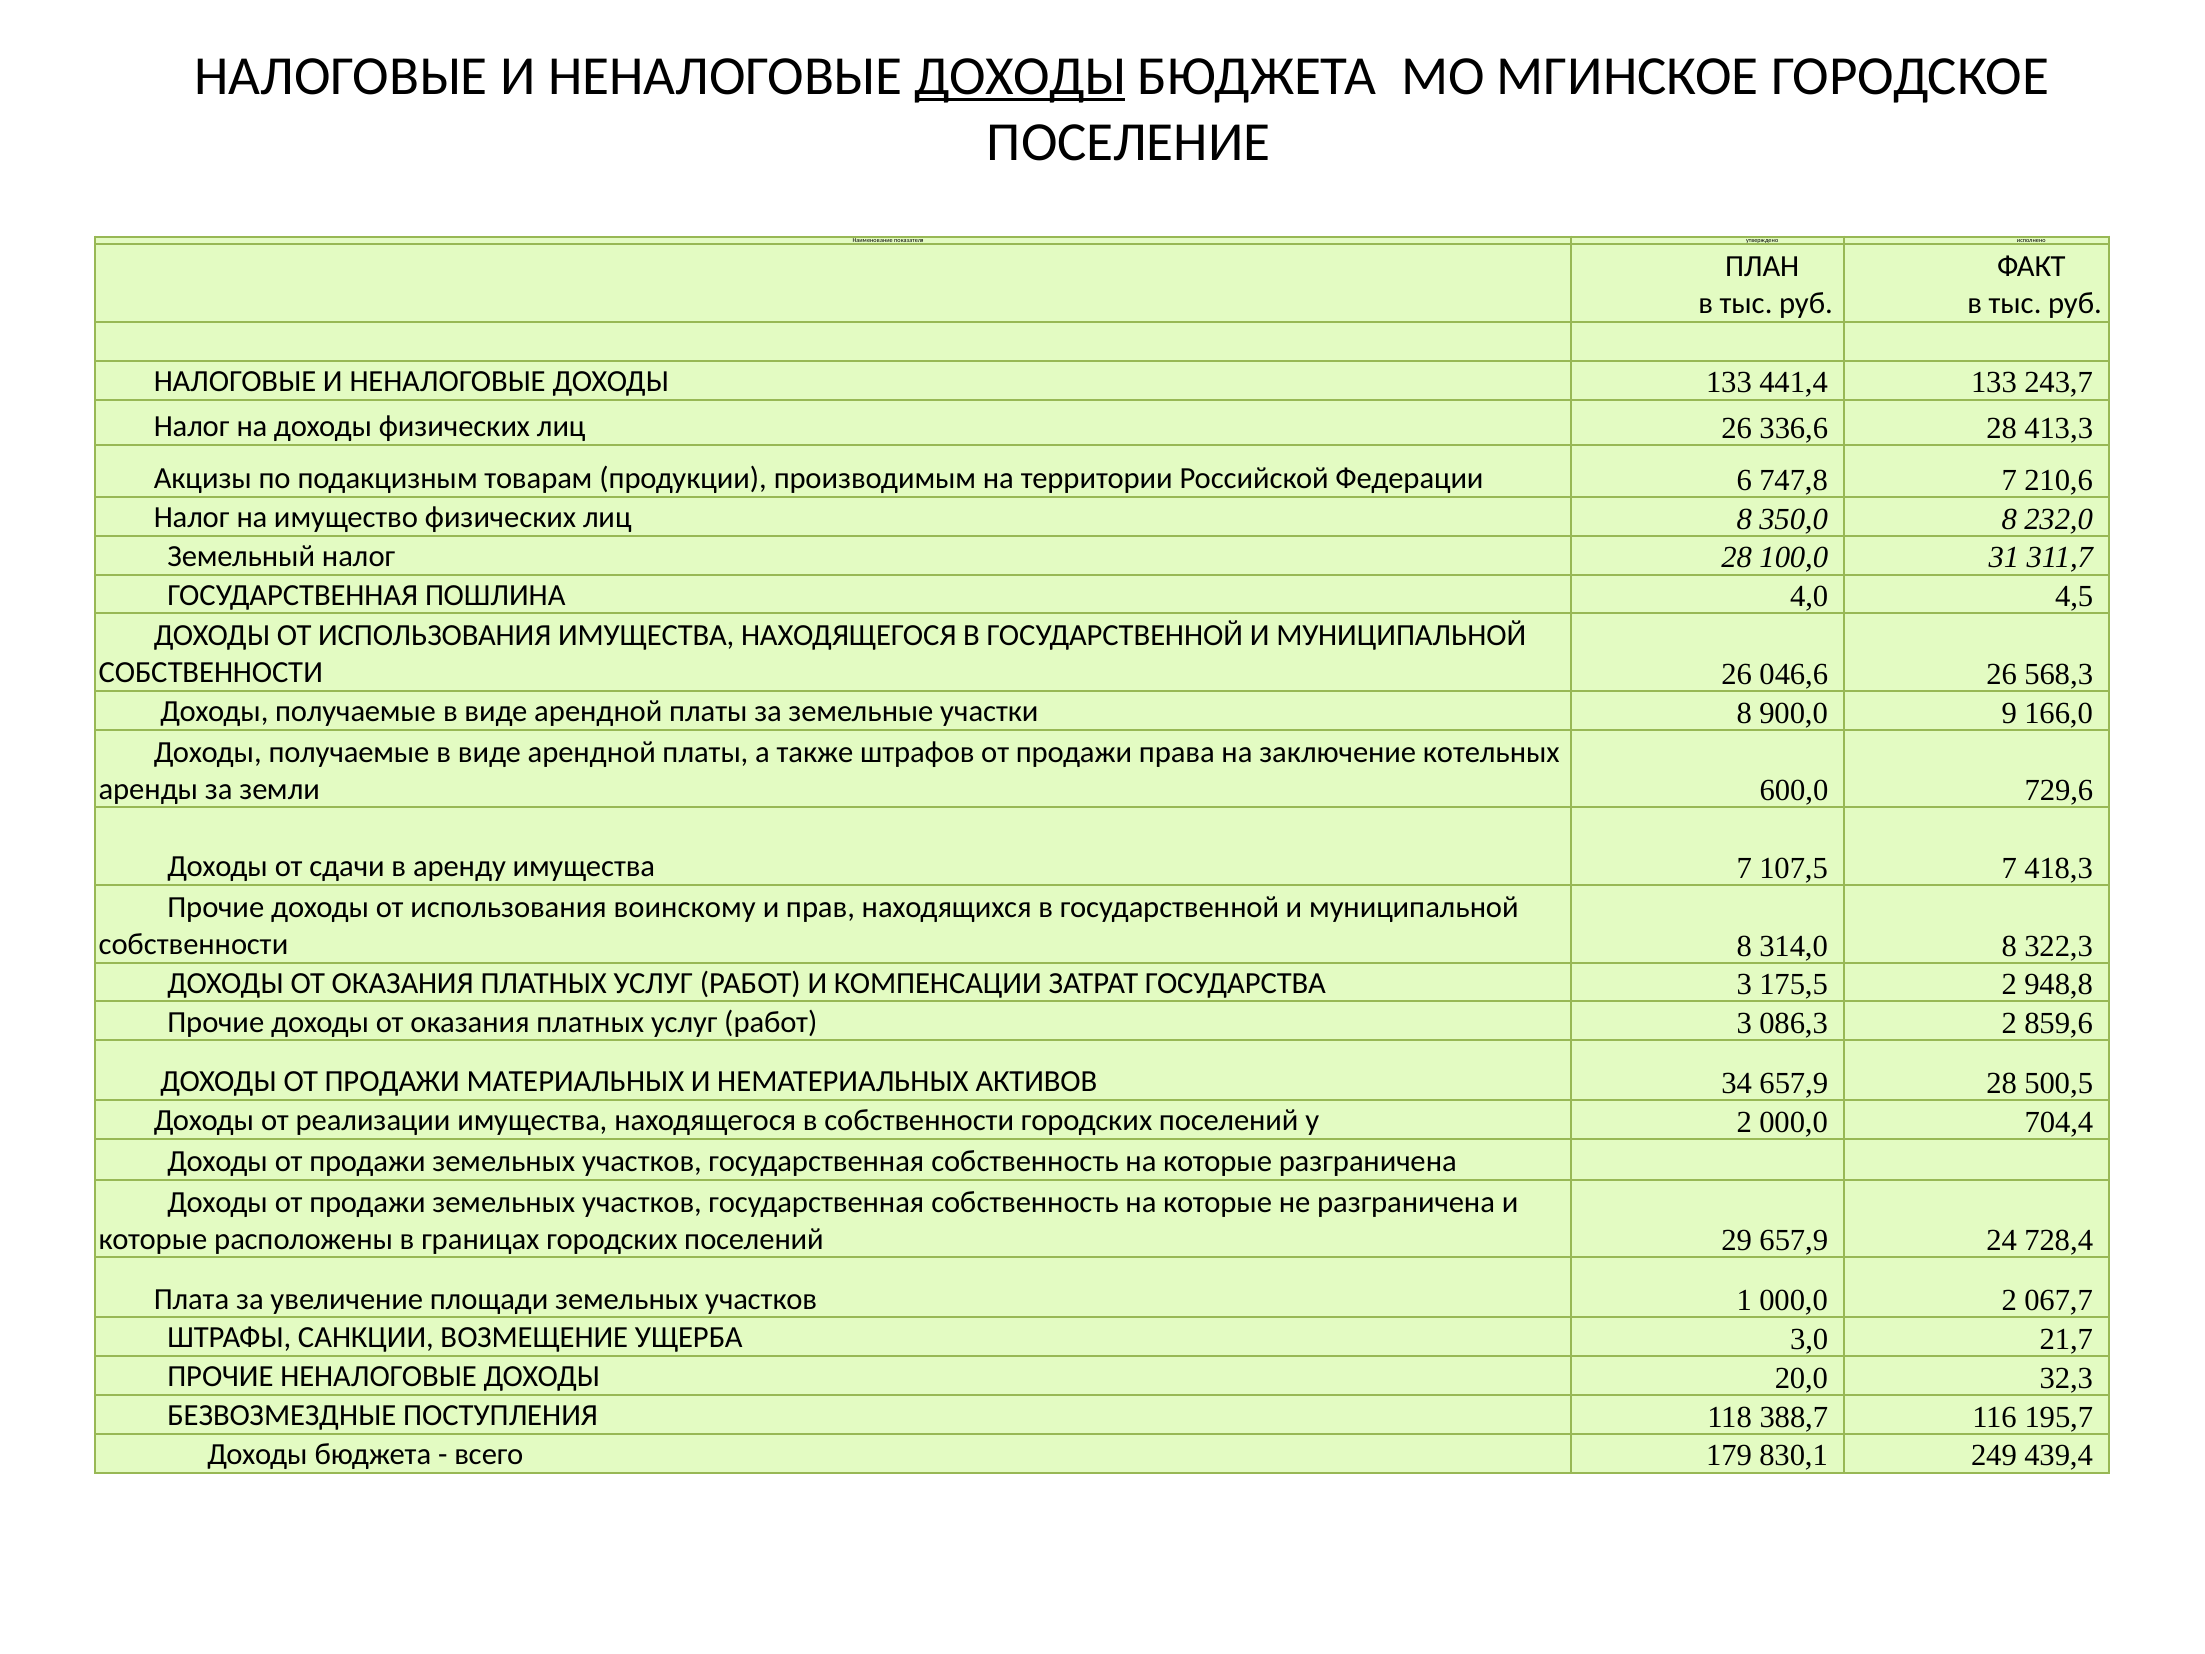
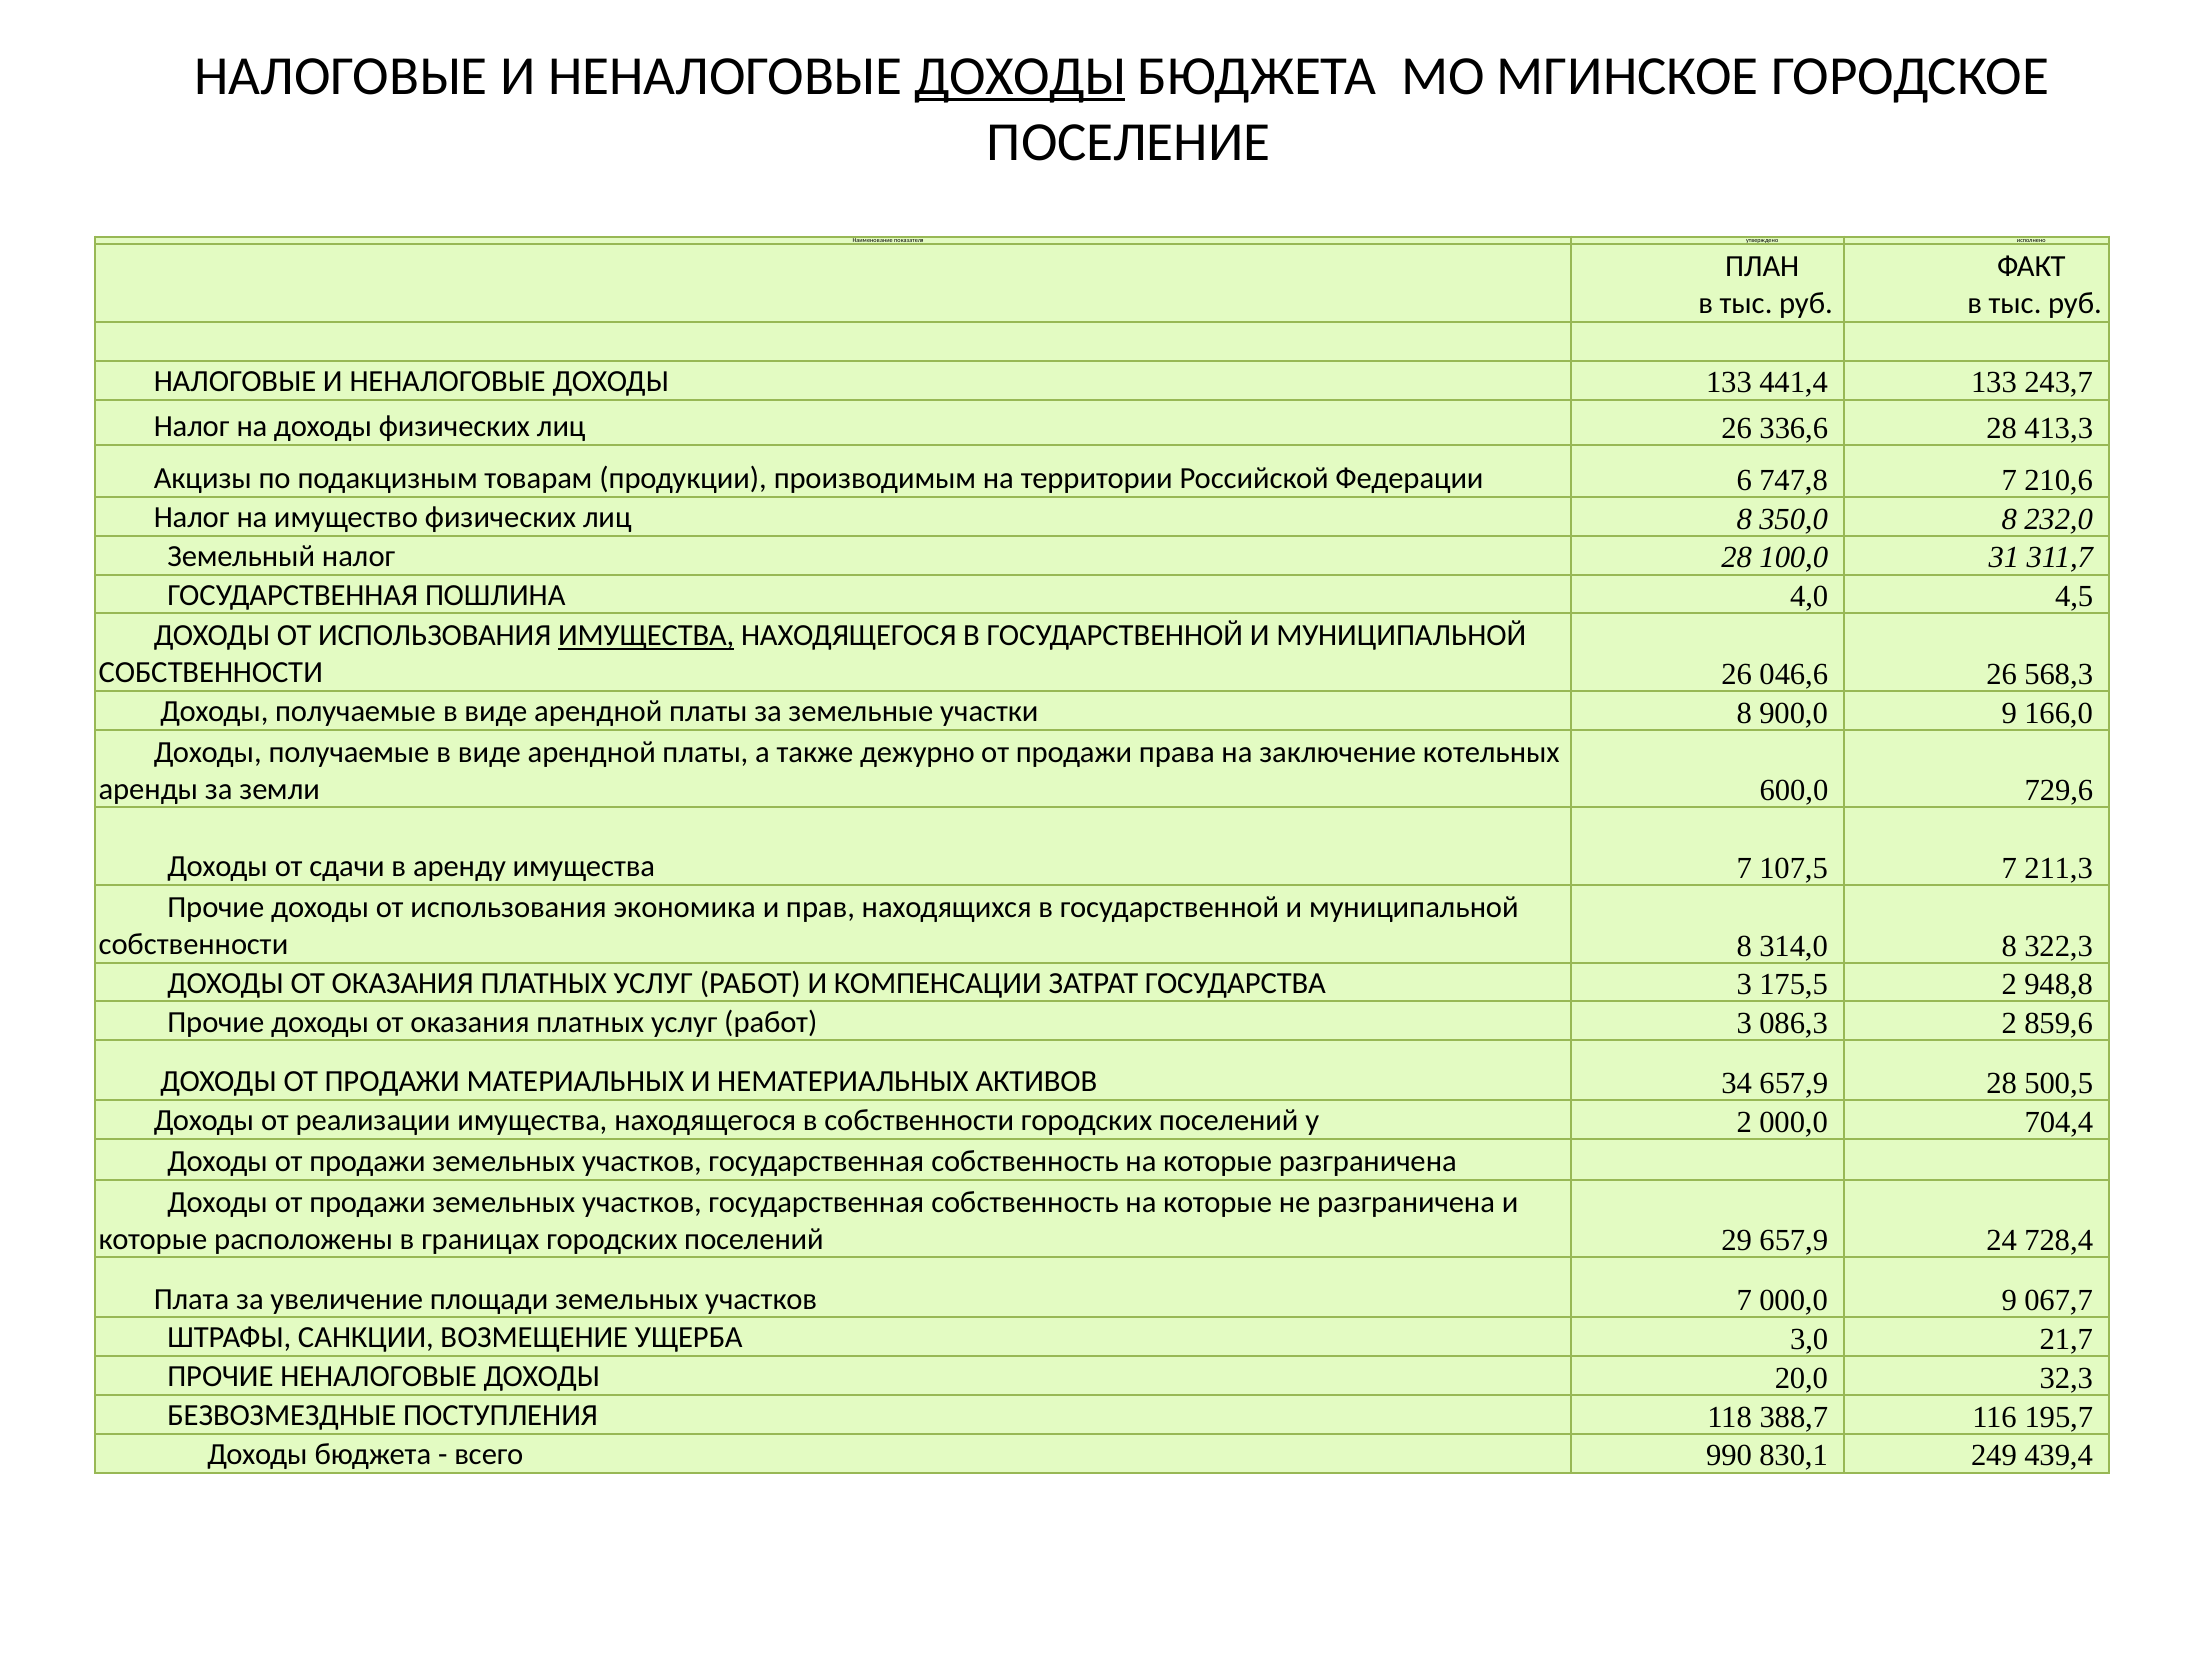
ИМУЩЕСТВА at (646, 635) underline: none -> present
штрафов: штрафов -> дежурно
418,3: 418,3 -> 211,3
воинскому: воинскому -> экономика
участков 1: 1 -> 7
000,0 2: 2 -> 9
179: 179 -> 990
